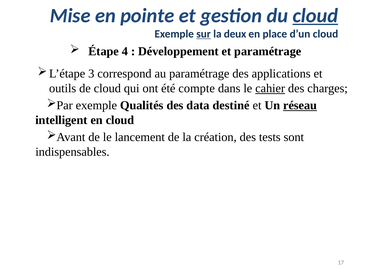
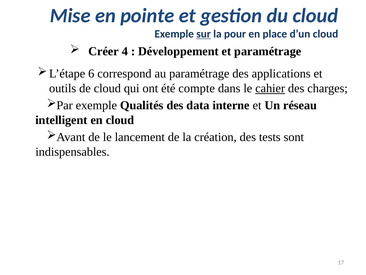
cloud at (315, 16) underline: present -> none
deux: deux -> pour
Étape: Étape -> Créer
3: 3 -> 6
destiné: destiné -> interne
réseau underline: present -> none
